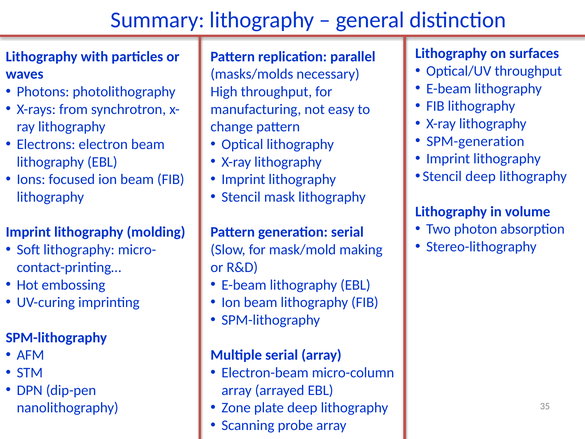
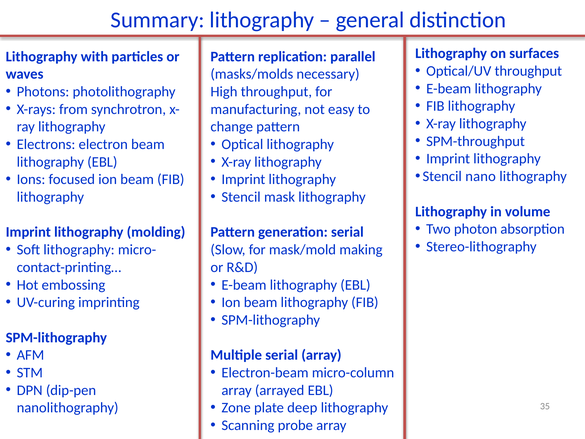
SPM-generation: SPM-generation -> SPM-throughput
Stencil deep: deep -> nano
